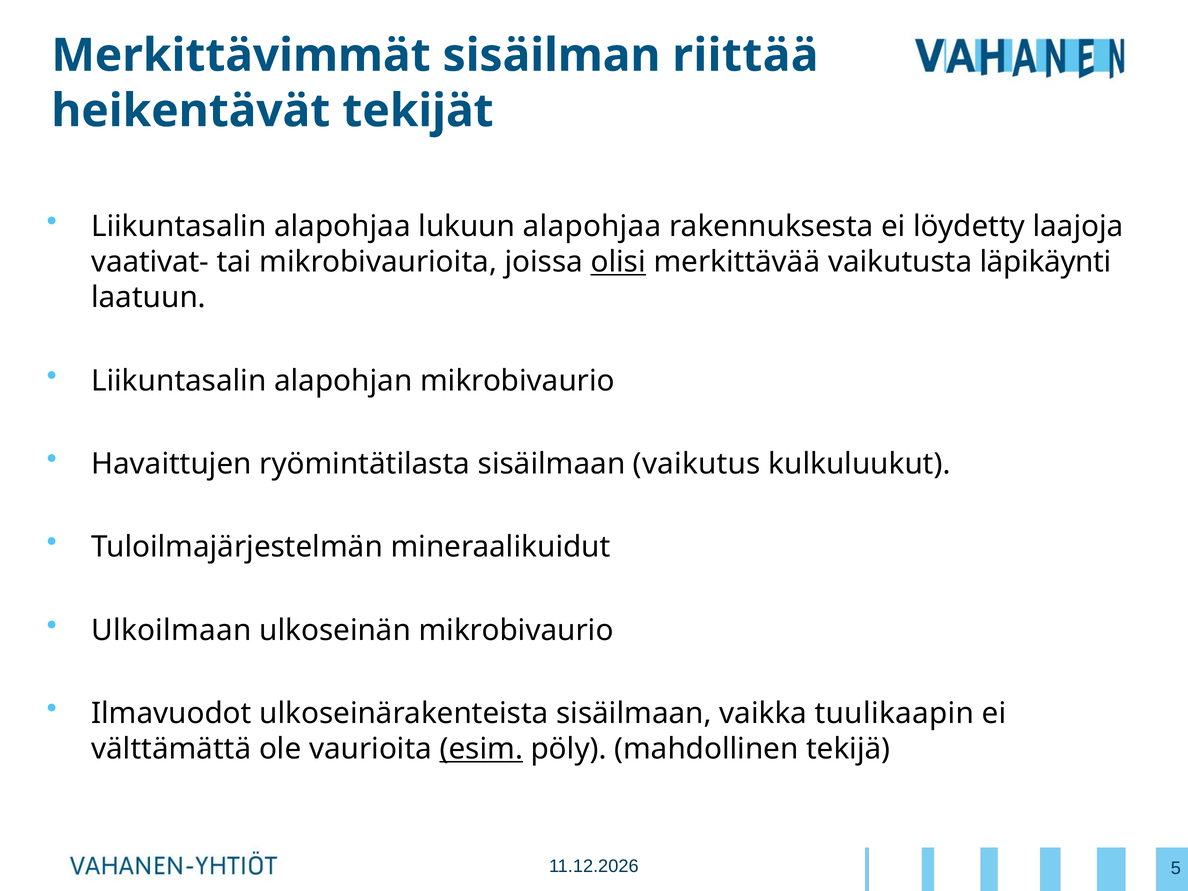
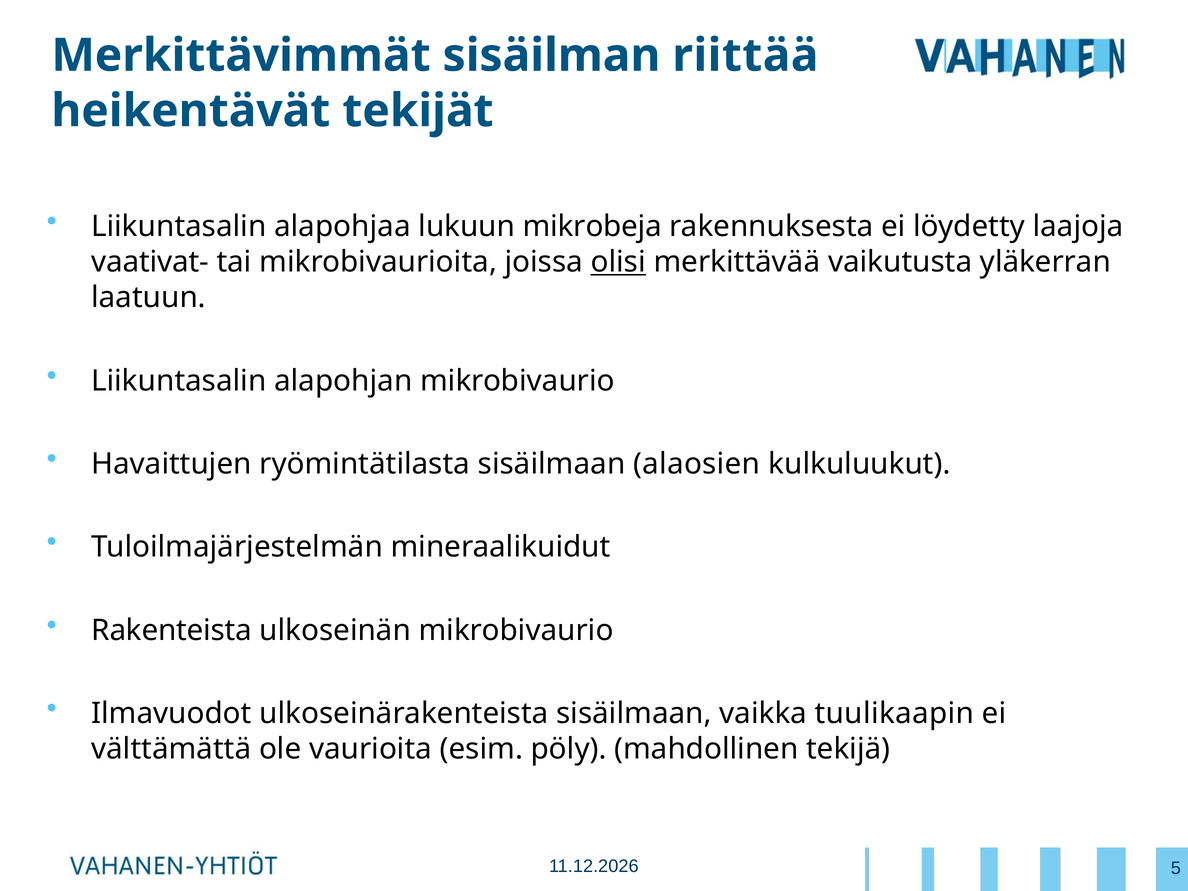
lukuun alapohjaa: alapohjaa -> mikrobeja
läpikäynti: läpikäynti -> yläkerran
vaikutus: vaikutus -> alaosien
Ulkoilmaan: Ulkoilmaan -> Rakenteista
esim underline: present -> none
